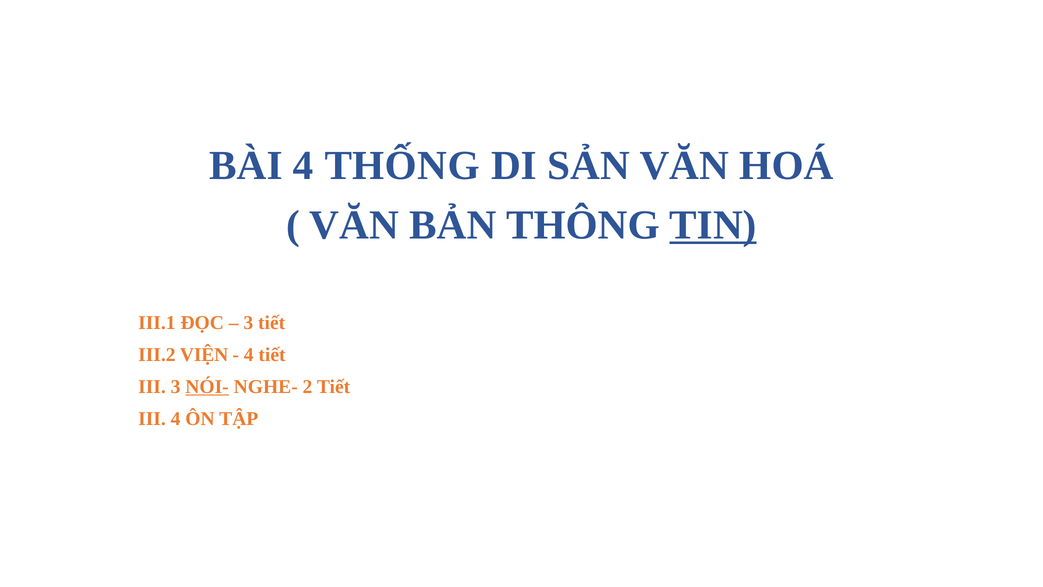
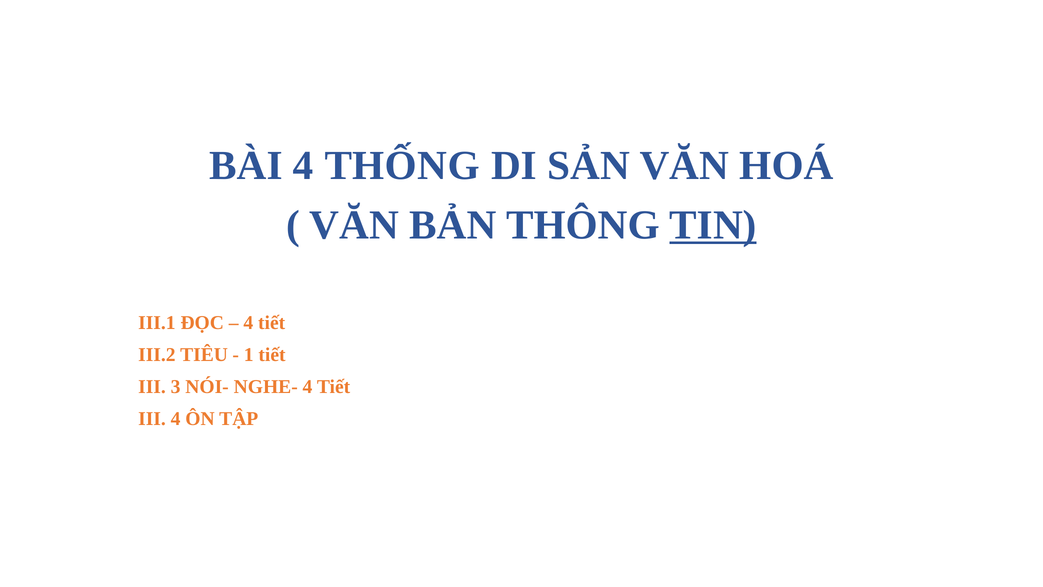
3 at (248, 323): 3 -> 4
VIỆN: VIỆN -> TIÊU
4 at (249, 355): 4 -> 1
NÓI- underline: present -> none
NGHE- 2: 2 -> 4
